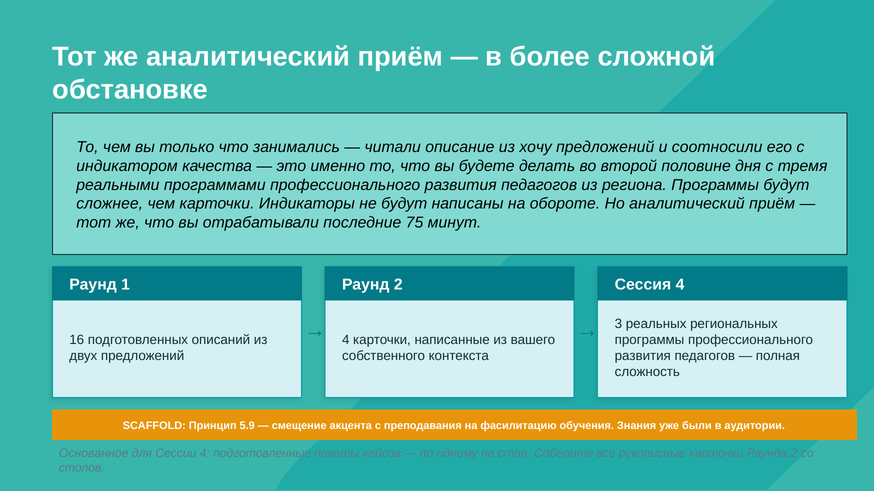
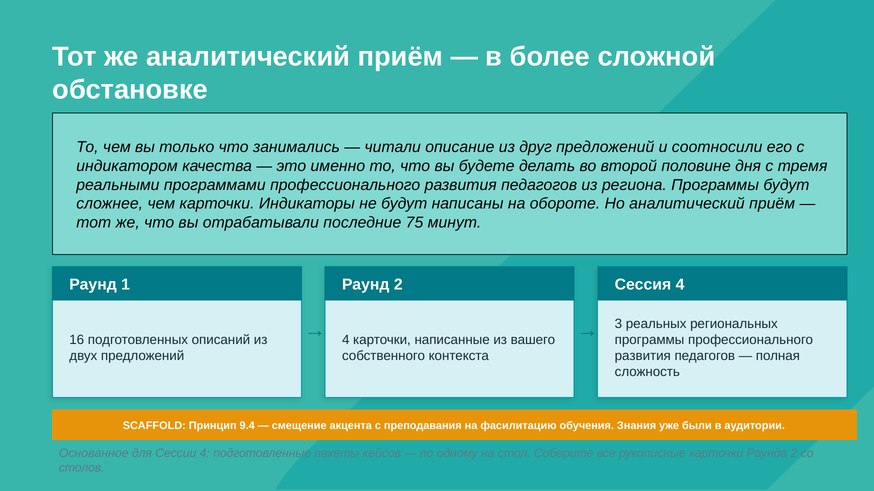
хочу: хочу -> друг
5.9: 5.9 -> 9.4
